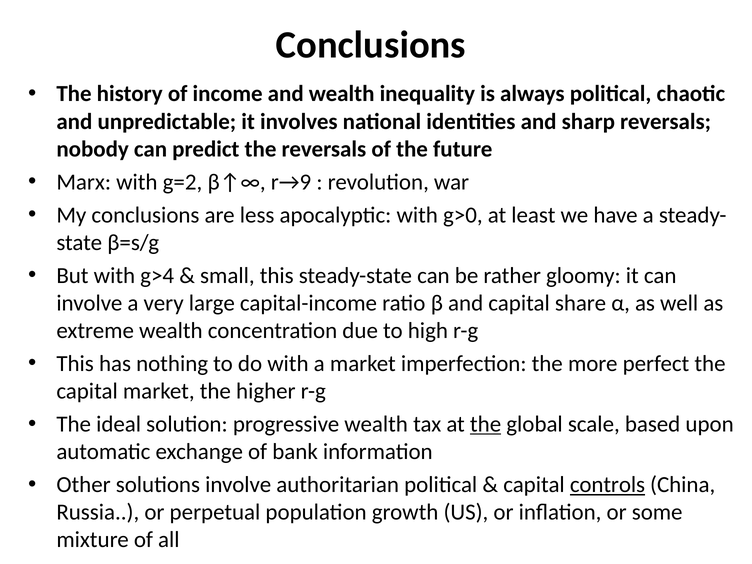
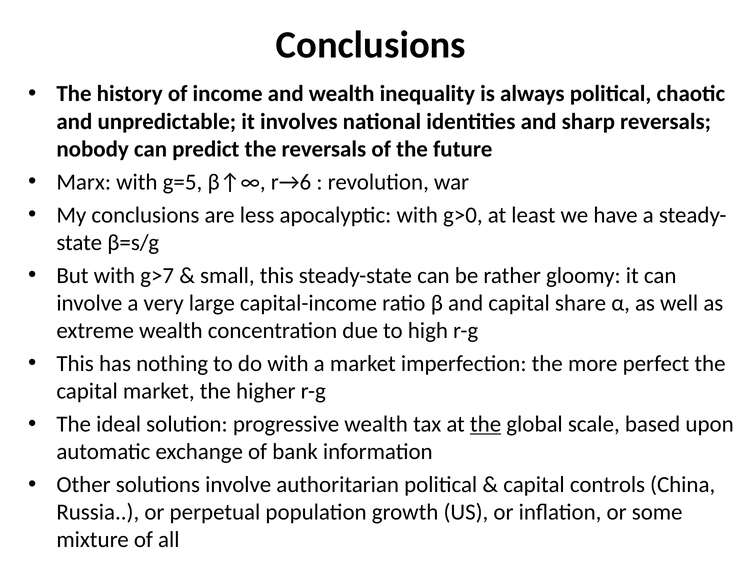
g=2: g=2 -> g=5
r→9: r→9 -> r→6
g>4: g>4 -> g>7
controls underline: present -> none
